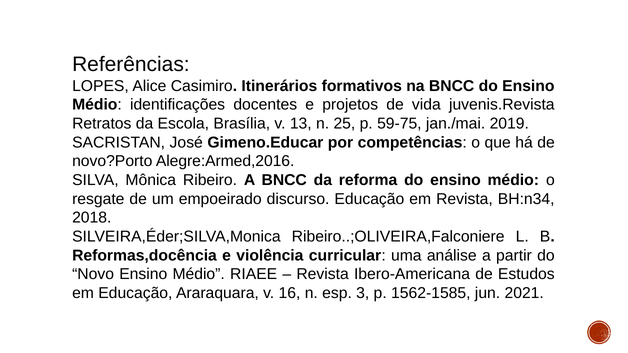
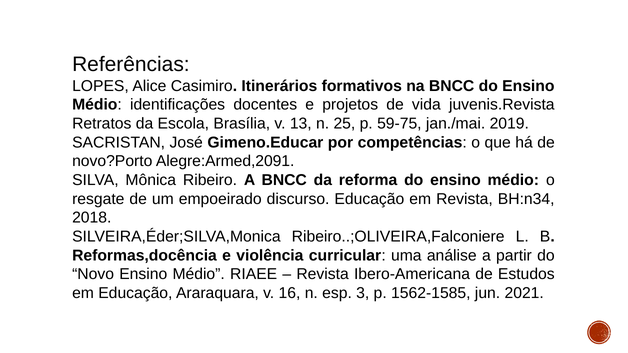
Alegre:Armed,2016: Alegre:Armed,2016 -> Alegre:Armed,2091
